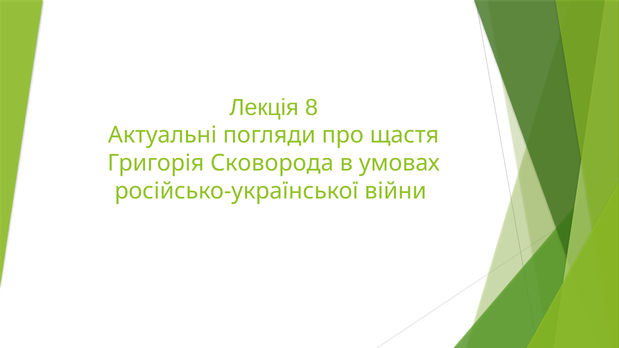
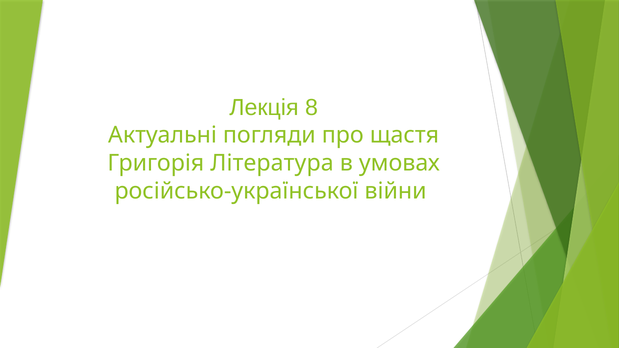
Сковорода: Сковорода -> Література
